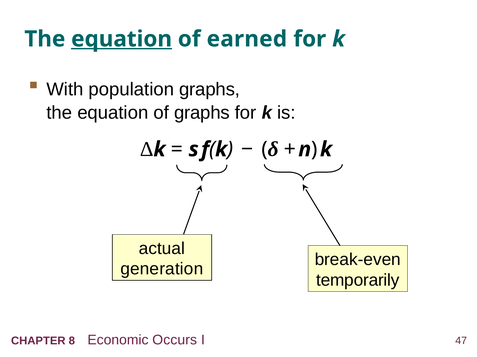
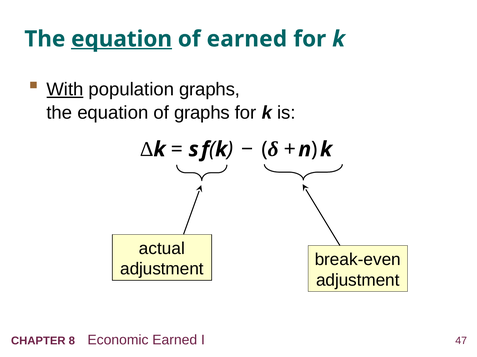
With underline: none -> present
generation at (162, 270): generation -> adjustment
temporarily at (358, 281): temporarily -> adjustment
Occurs at (175, 341): Occurs -> Earned
